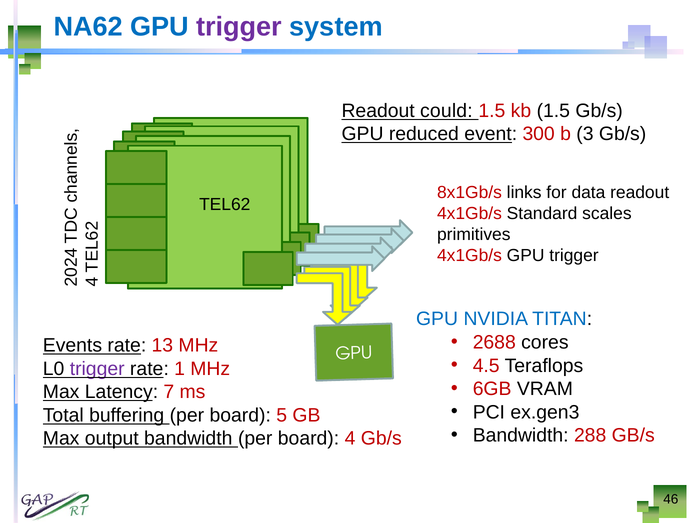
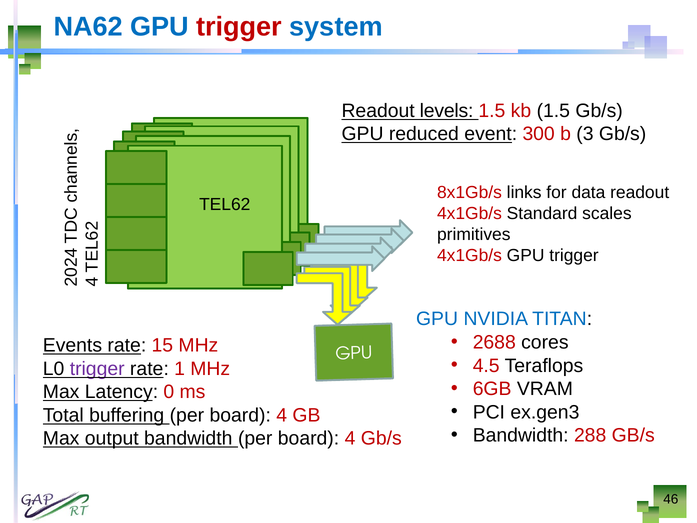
trigger at (239, 27) colour: purple -> red
could: could -> levels
13: 13 -> 15
Latency 7: 7 -> 0
buffering per board 5: 5 -> 4
